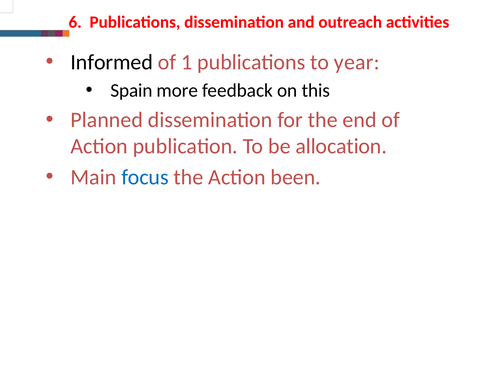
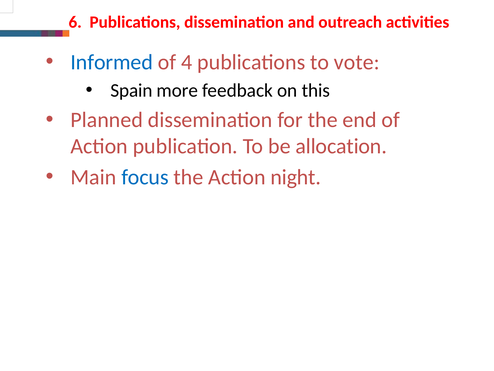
Informed colour: black -> blue
1: 1 -> 4
year: year -> vote
been: been -> night
